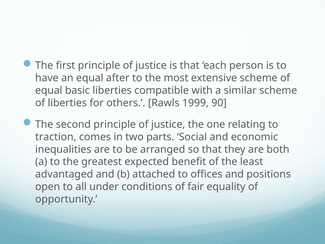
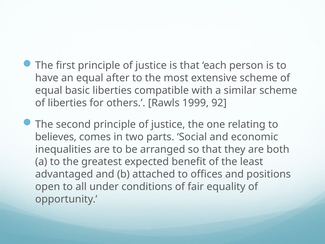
90: 90 -> 92
traction: traction -> believes
